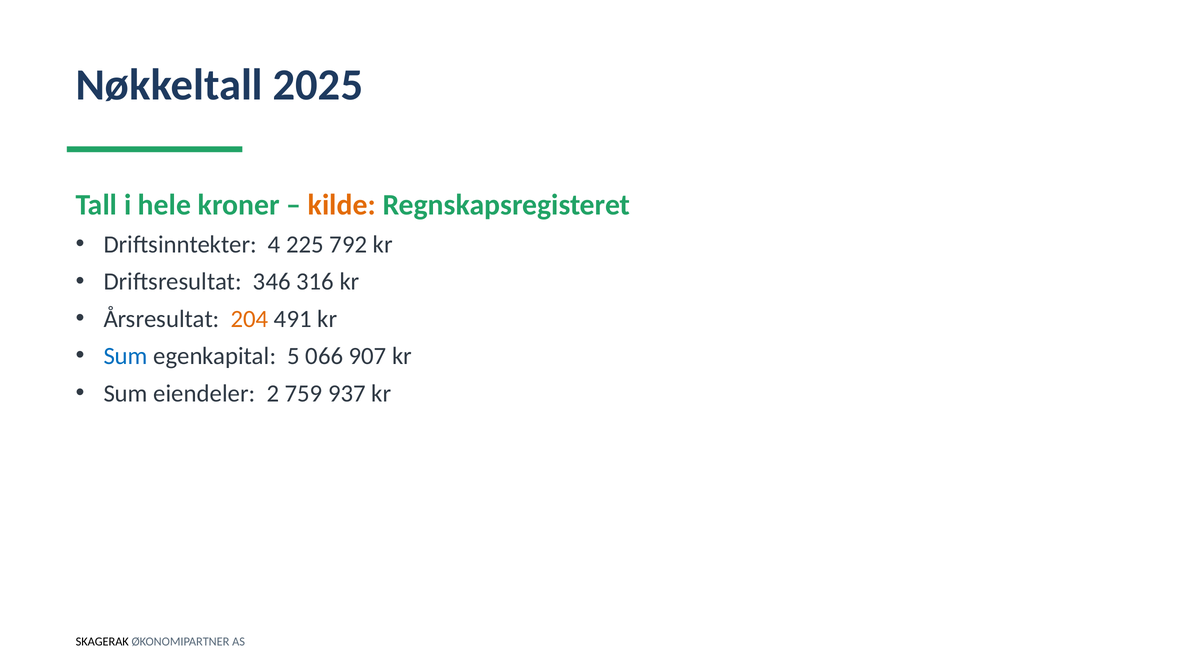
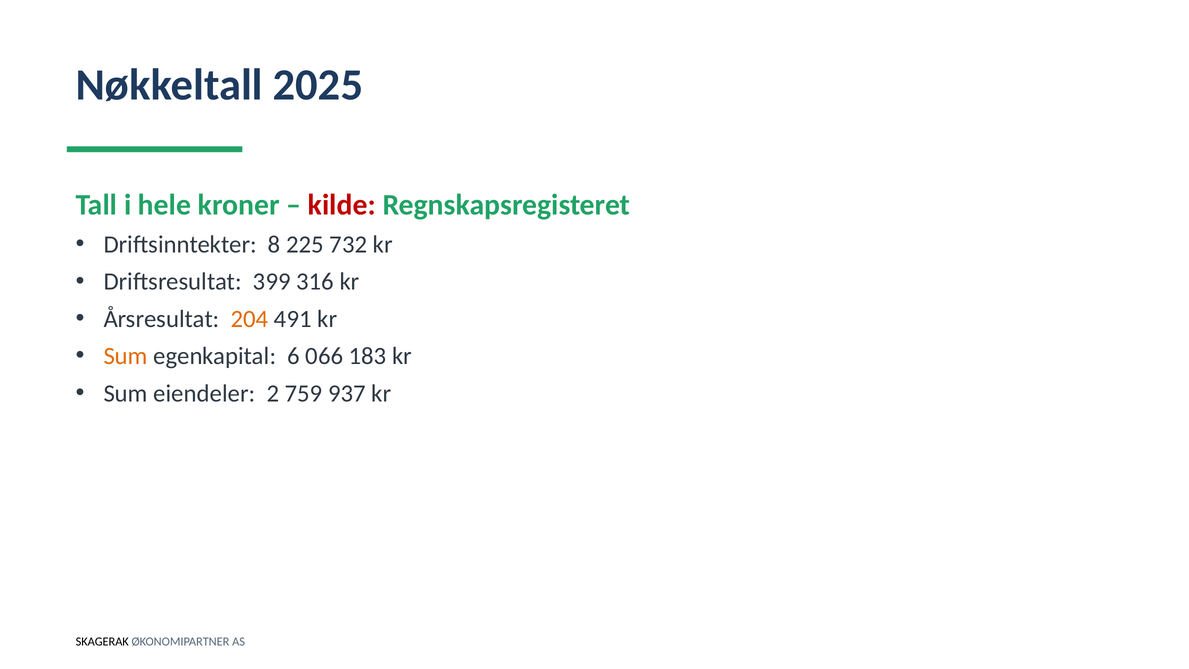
kilde colour: orange -> red
4: 4 -> 8
792: 792 -> 732
346: 346 -> 399
Sum at (126, 356) colour: blue -> orange
5: 5 -> 6
907: 907 -> 183
